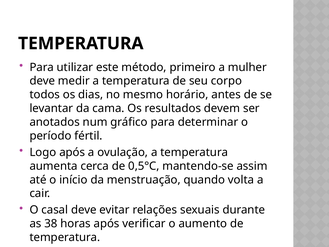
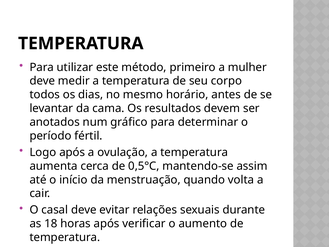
38: 38 -> 18
